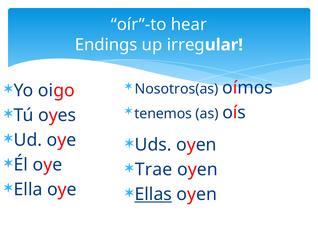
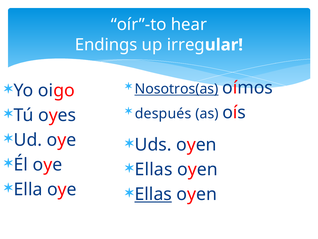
Nosotros(as underline: none -> present
tenemos: tenemos -> después
Trae at (154, 169): Trae -> Ellas
